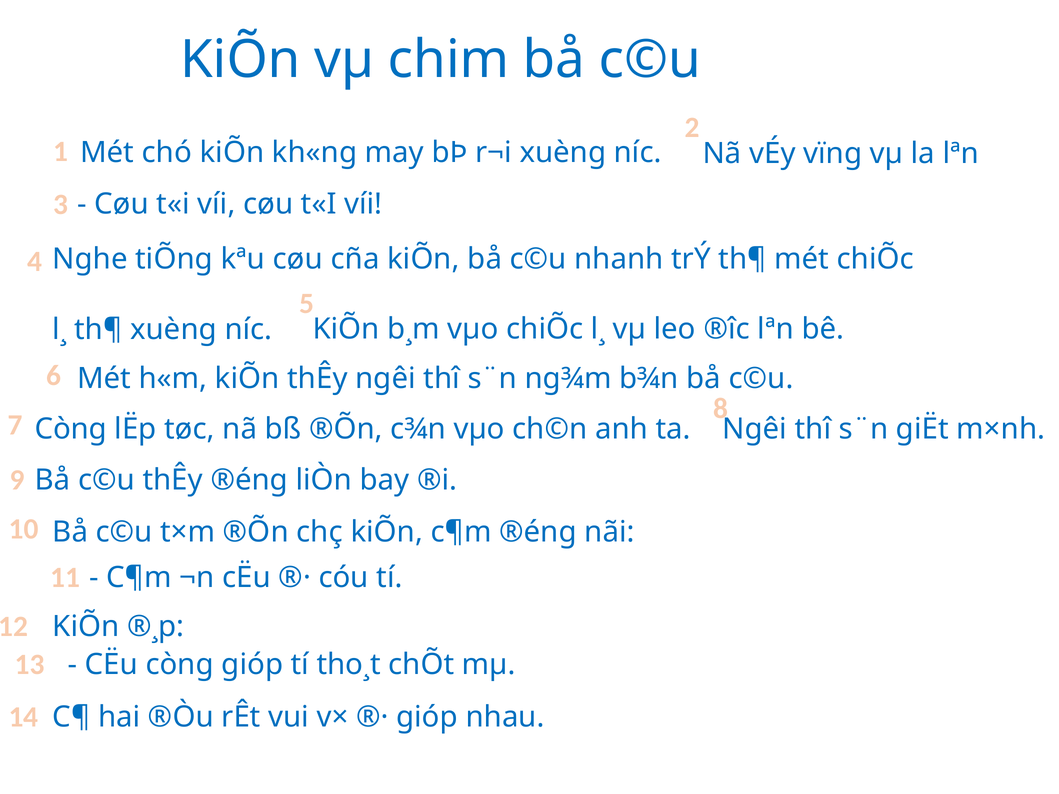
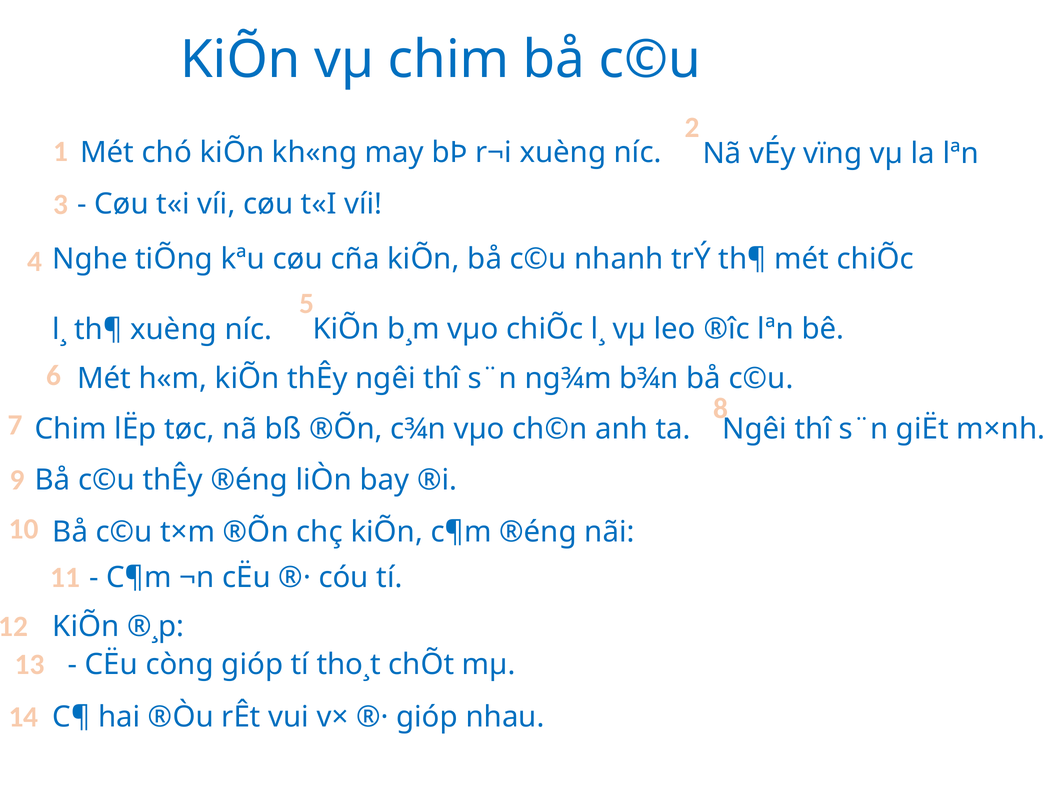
Còng at (71, 429): Còng -> Chim
